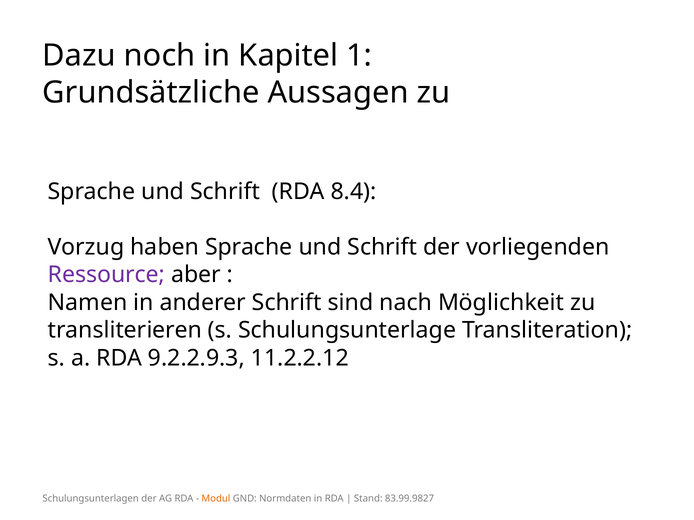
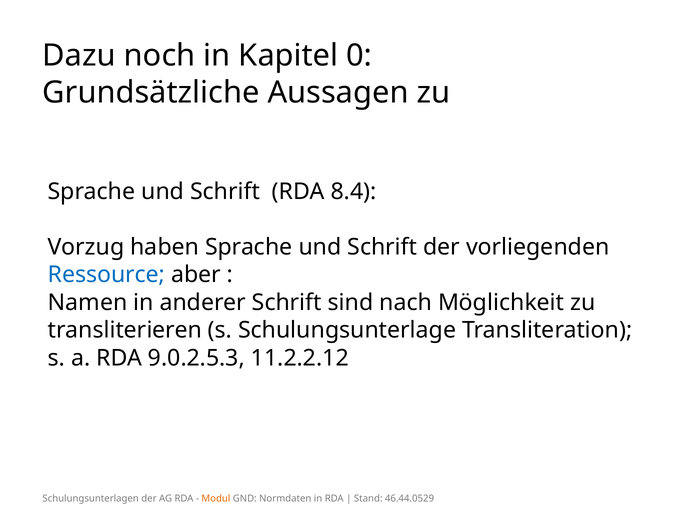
1: 1 -> 0
Ressource colour: purple -> blue
9.2.2.9.3: 9.2.2.9.3 -> 9.0.2.5.3
83.99.9827: 83.99.9827 -> 46.44.0529
